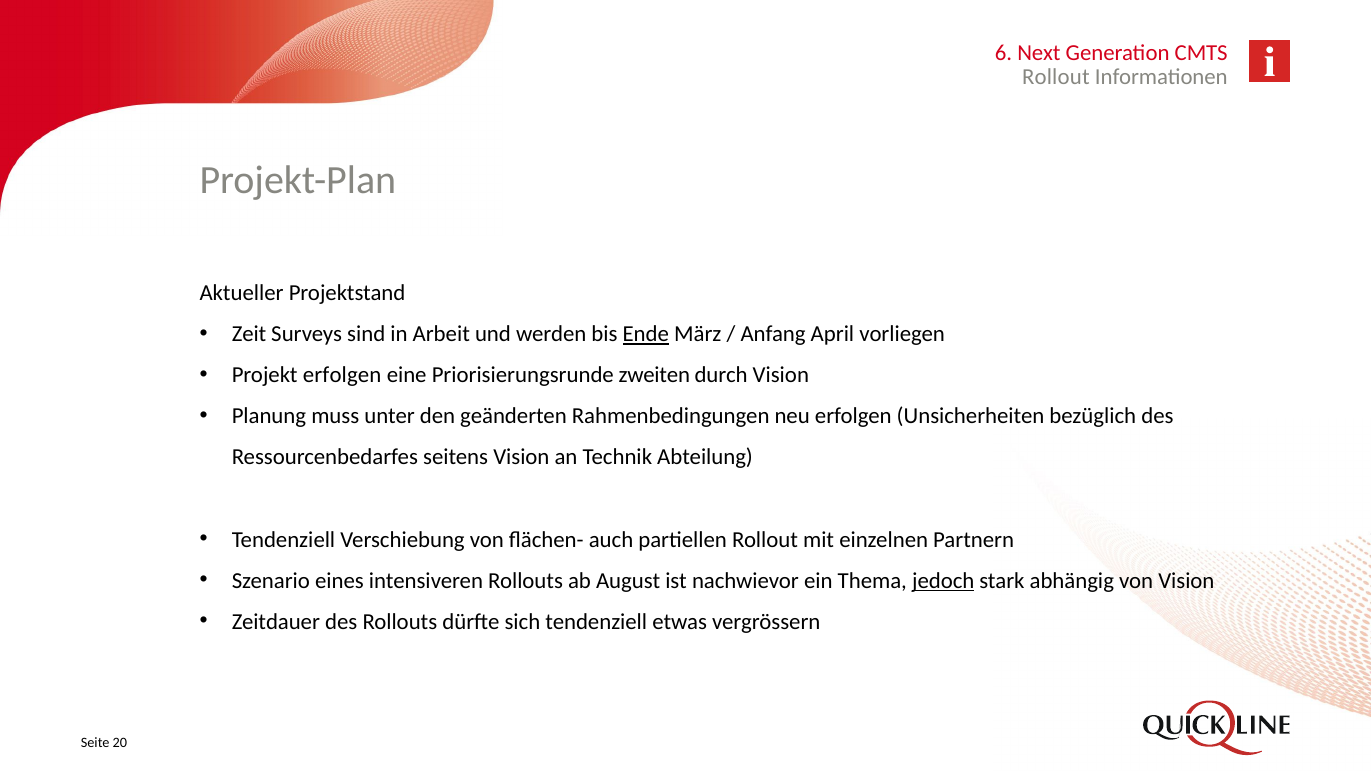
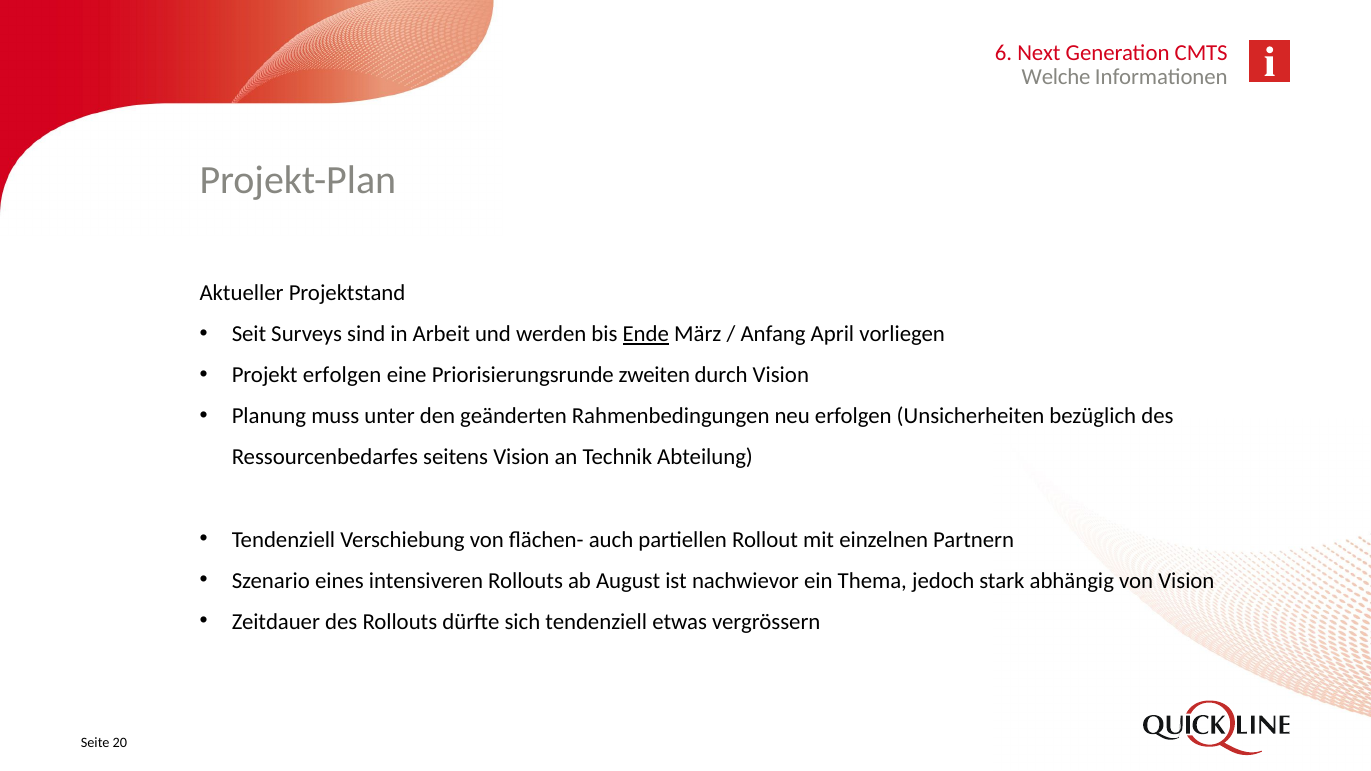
Rollout at (1056, 77): Rollout -> Welche
Zeit: Zeit -> Seit
jedoch underline: present -> none
